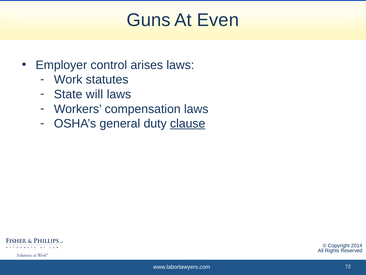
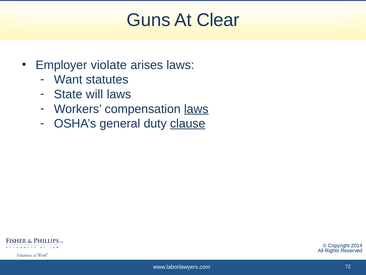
Even: Even -> Clear
control: control -> violate
Work: Work -> Want
laws at (196, 109) underline: none -> present
